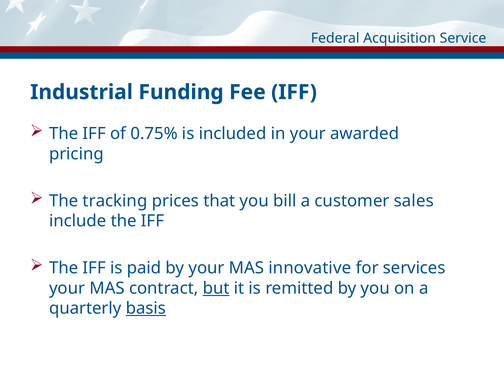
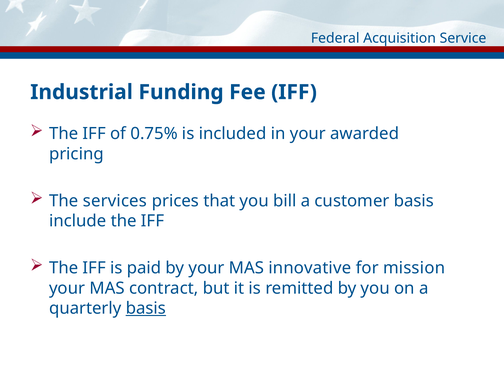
tracking: tracking -> services
customer sales: sales -> basis
services: services -> mission
but underline: present -> none
